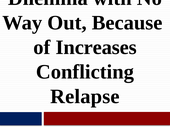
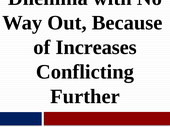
Relapse: Relapse -> Further
